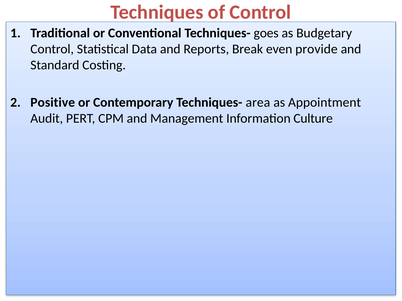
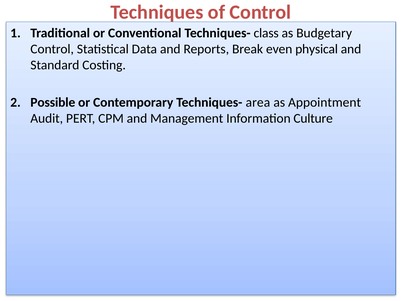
goes: goes -> class
provide: provide -> physical
Positive: Positive -> Possible
